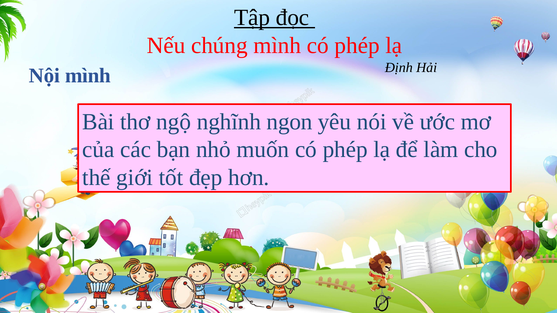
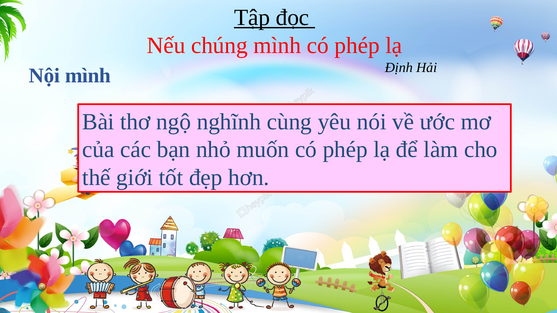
ngon: ngon -> cùng
